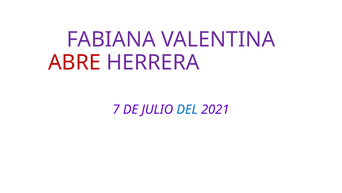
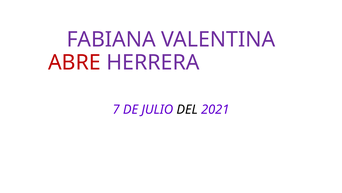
DEL colour: blue -> black
